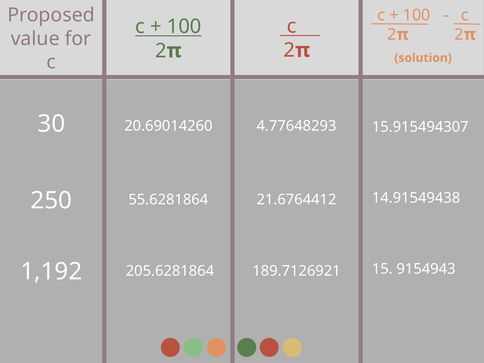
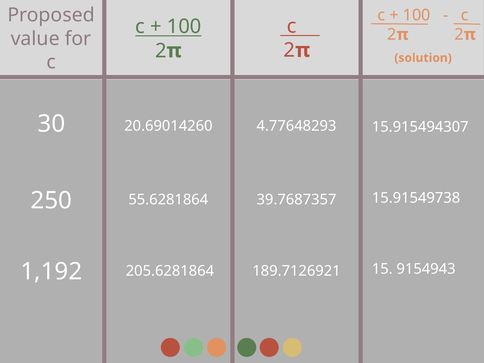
14.91549438: 14.91549438 -> 15.91549738
21.6764412: 21.6764412 -> 39.7687357
